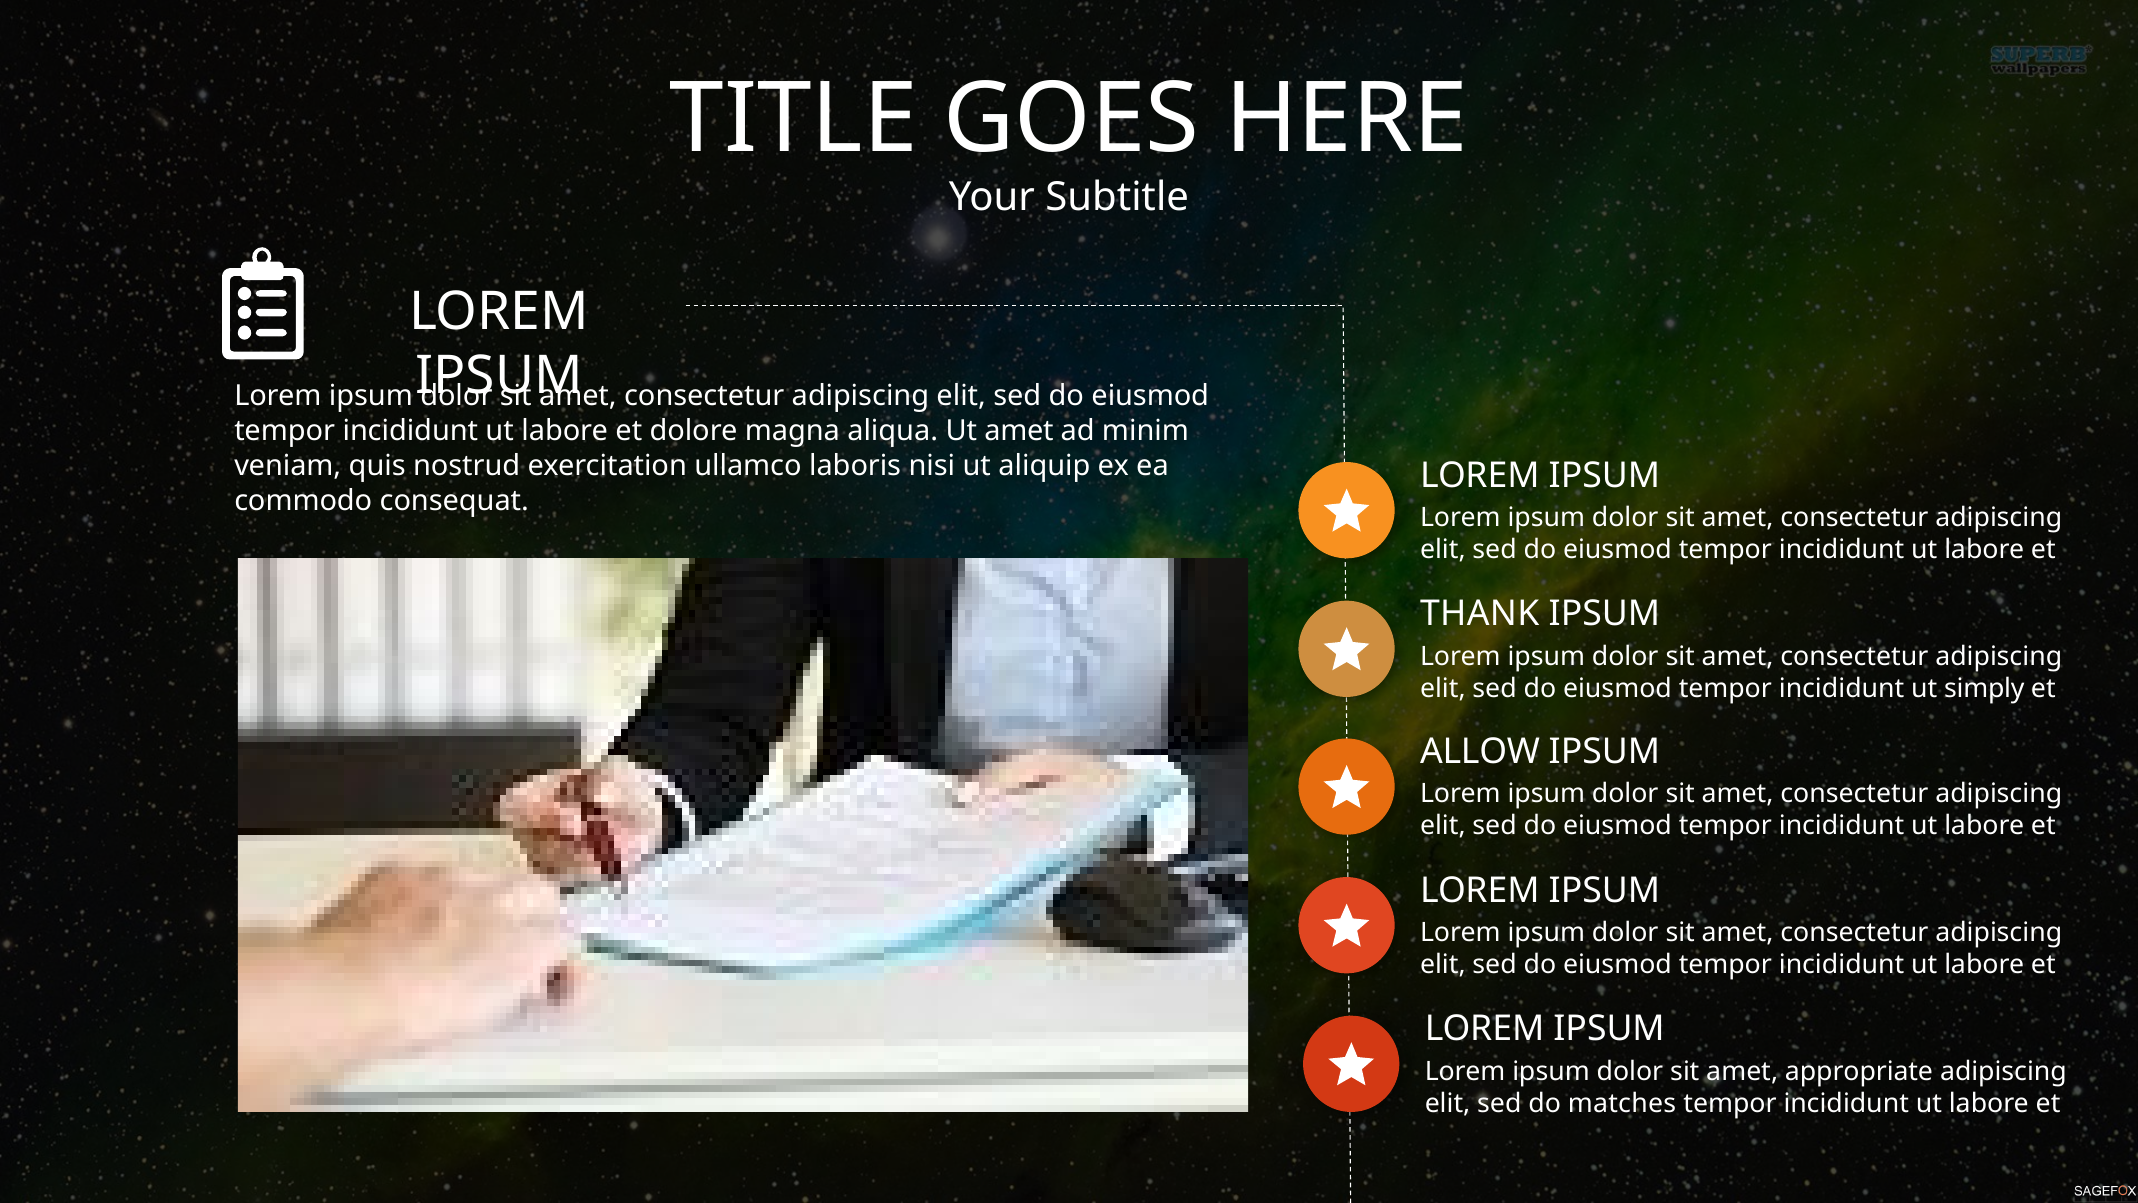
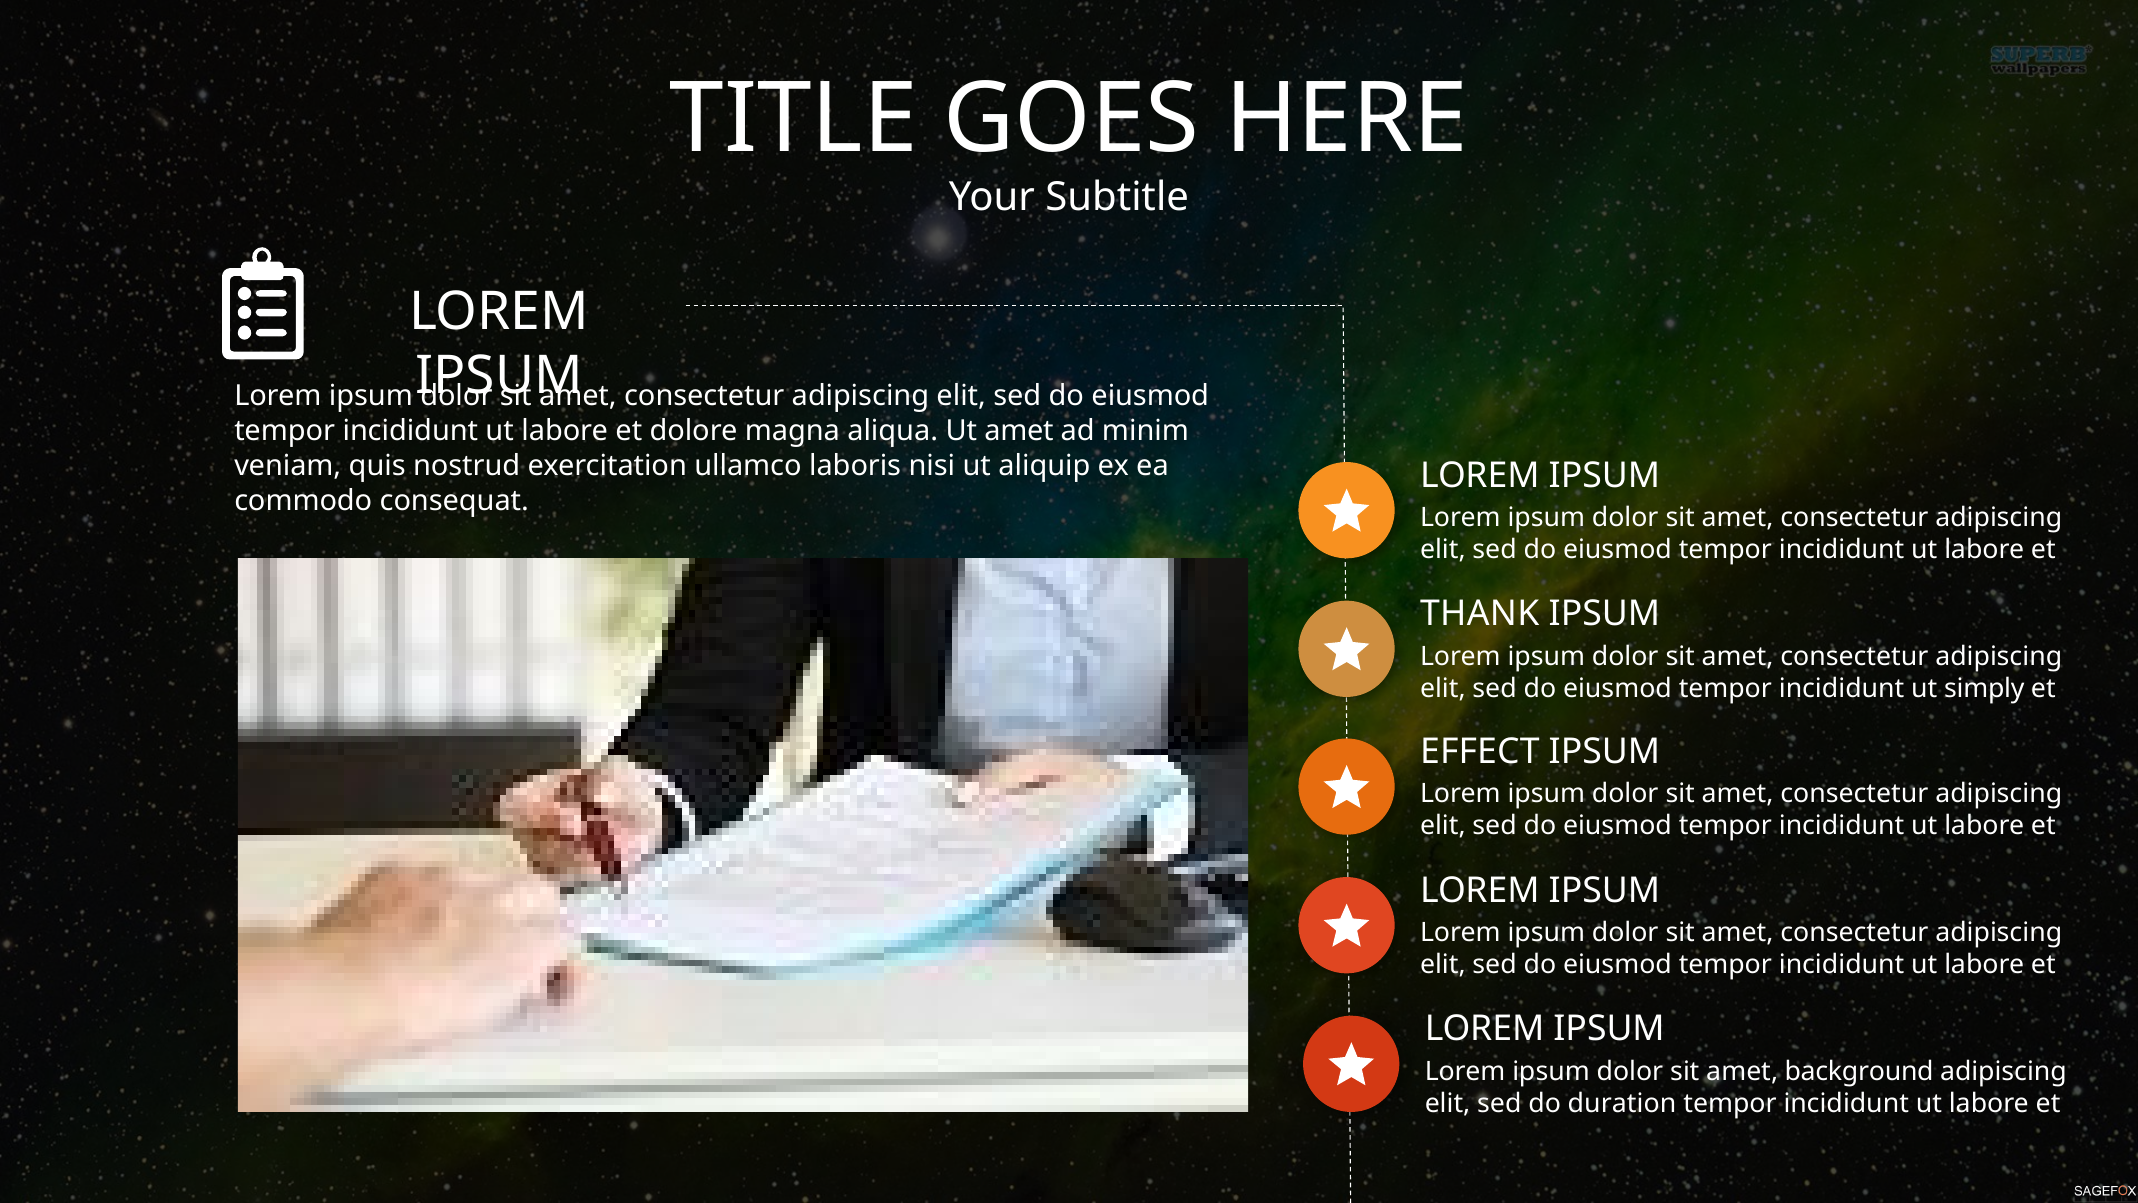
ALLOW: ALLOW -> EFFECT
appropriate: appropriate -> background
matches: matches -> duration
